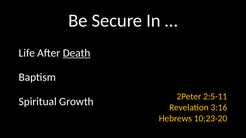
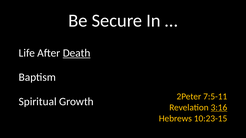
2:5-11: 2:5-11 -> 7:5-11
3:16 underline: none -> present
10:23-20: 10:23-20 -> 10:23-15
